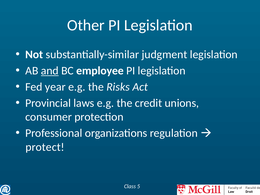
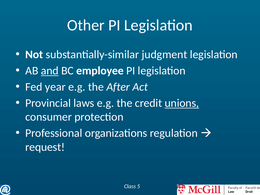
Risks: Risks -> After
unions underline: none -> present
protect: protect -> request
